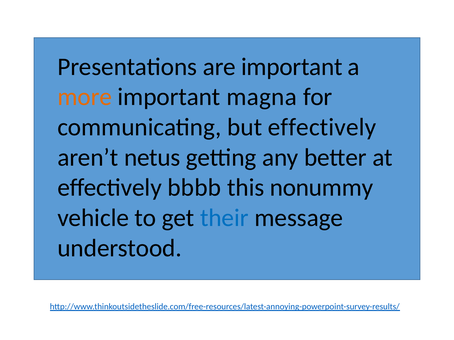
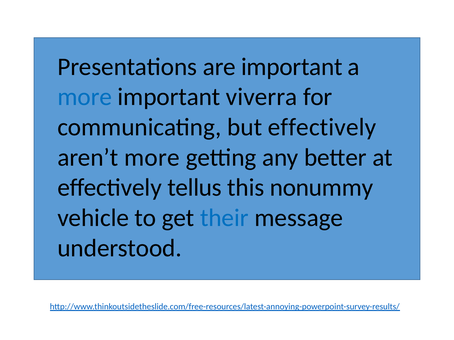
more at (85, 97) colour: orange -> blue
magna: magna -> viverra
aren’t netus: netus -> more
bbbb: bbbb -> tellus
